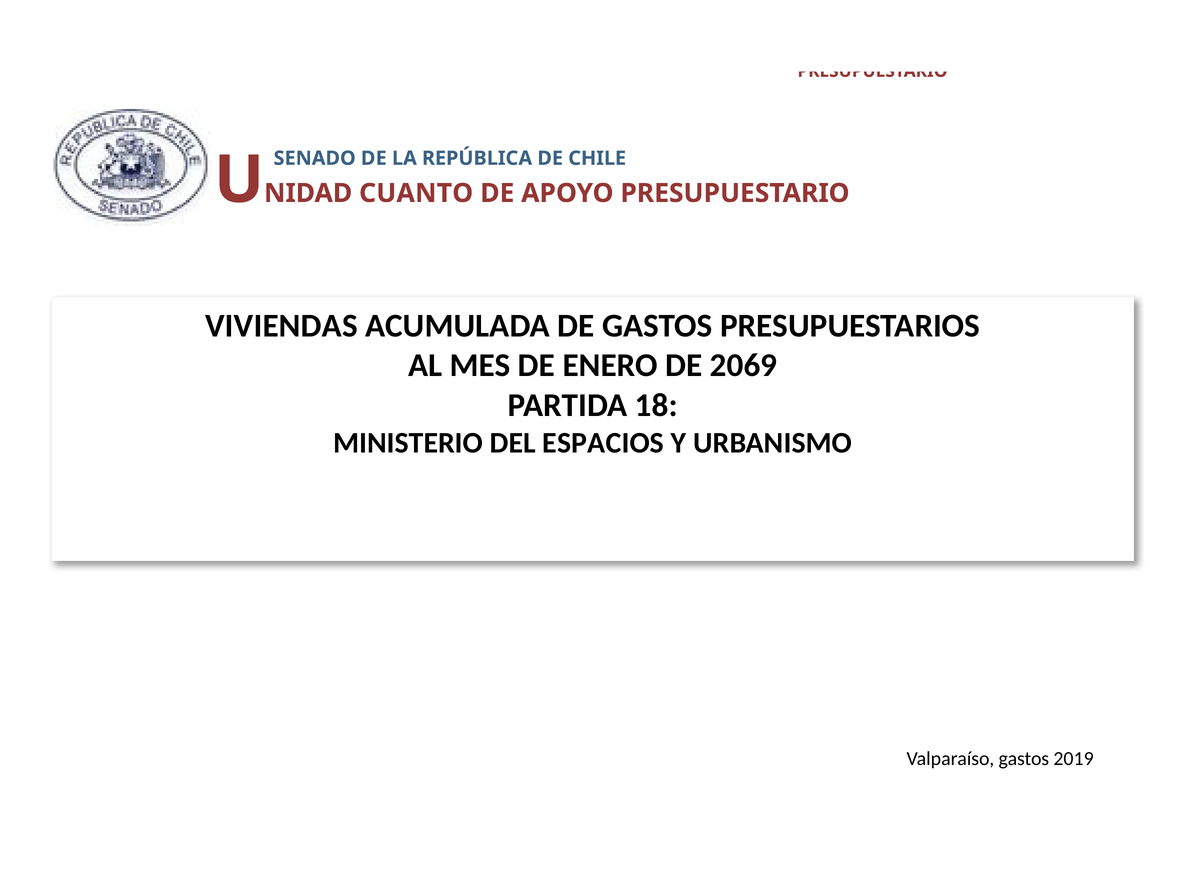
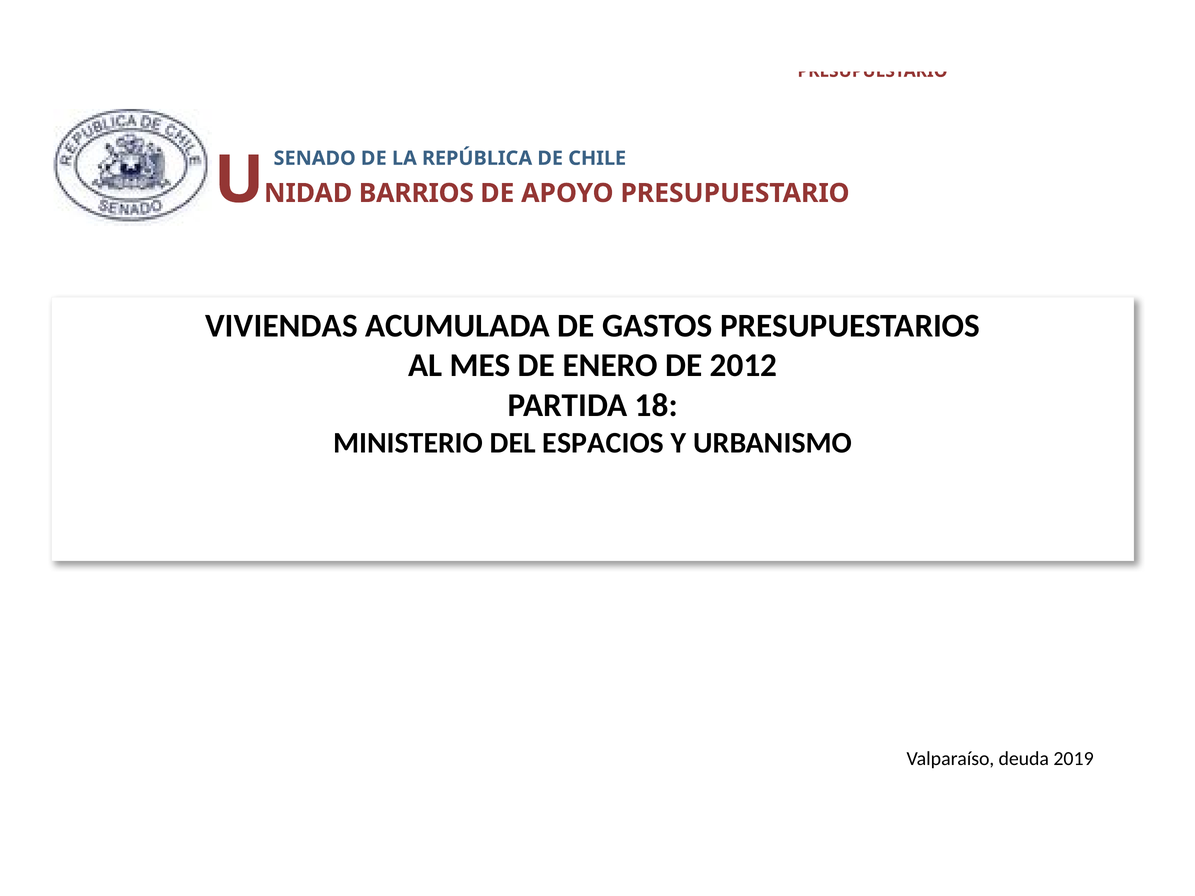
CUANTO: CUANTO -> BARRIOS
2069: 2069 -> 2012
Valparaíso gastos: gastos -> deuda
